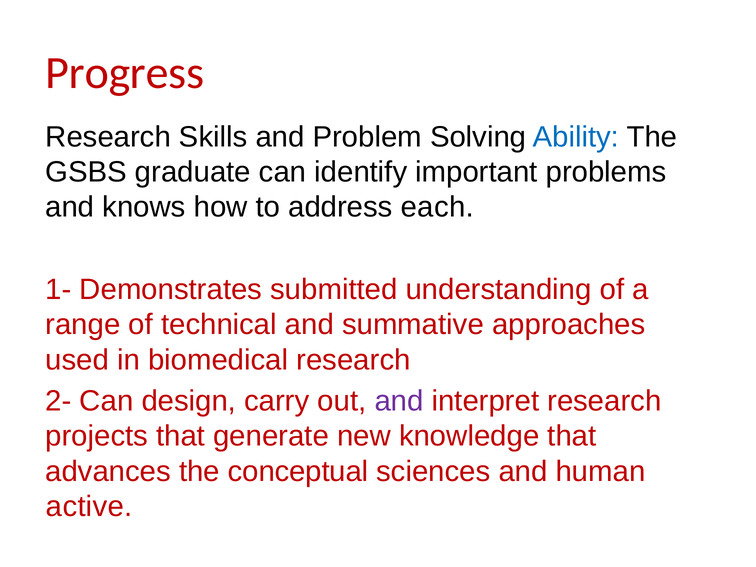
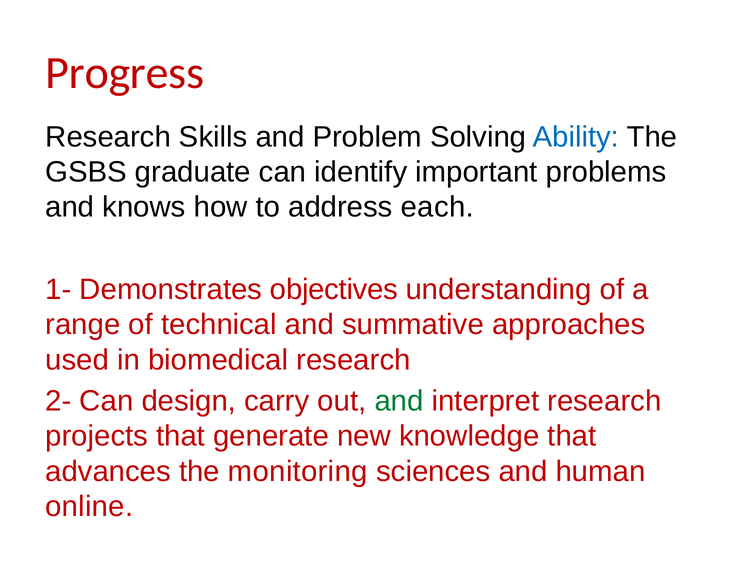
submitted: submitted -> objectives
and at (399, 401) colour: purple -> green
conceptual: conceptual -> monitoring
active: active -> online
